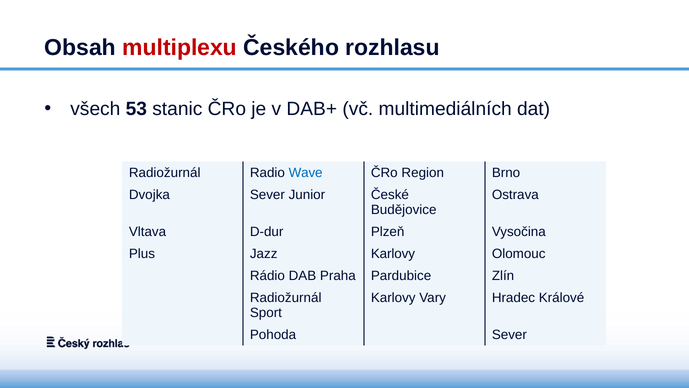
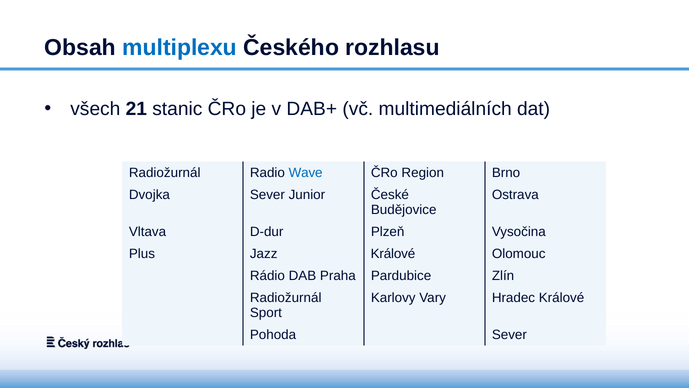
multiplexu colour: red -> blue
53: 53 -> 21
Jazz Karlovy: Karlovy -> Králové
